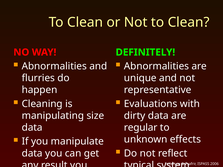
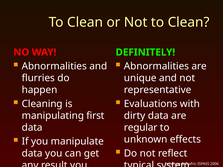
size: size -> first
